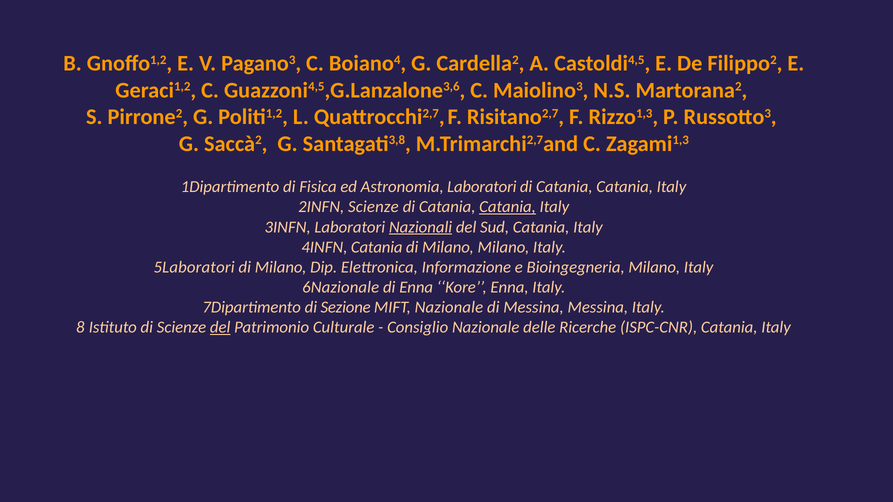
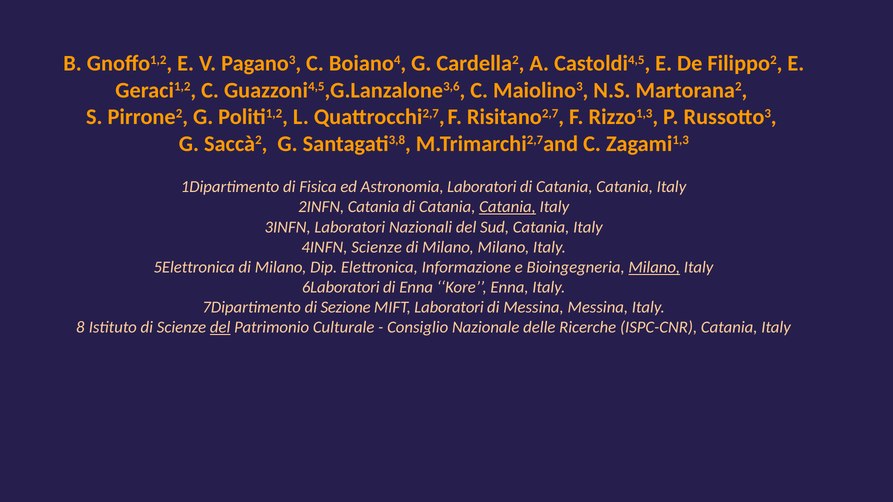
2INFN Scienze: Scienze -> Catania
Nazionali underline: present -> none
4INFN Catania: Catania -> Scienze
5Laboratori: 5Laboratori -> 5Elettronica
Milano at (654, 267) underline: none -> present
6Nazionale: 6Nazionale -> 6Laboratori
MIFT Nazionale: Nazionale -> Laboratori
